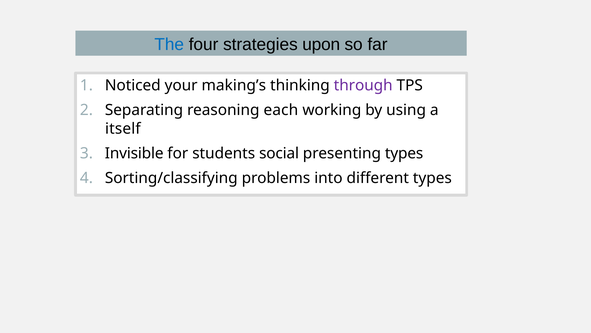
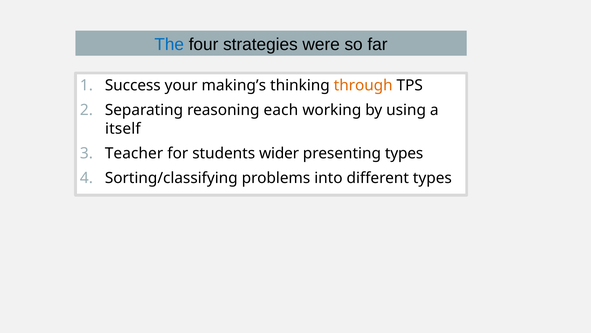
upon: upon -> were
Noticed: Noticed -> Success
through colour: purple -> orange
Invisible: Invisible -> Teacher
social: social -> wider
